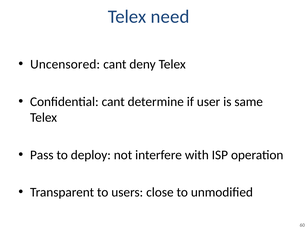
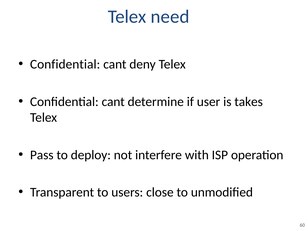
Uncensored at (65, 64): Uncensored -> Confidential
same: same -> takes
